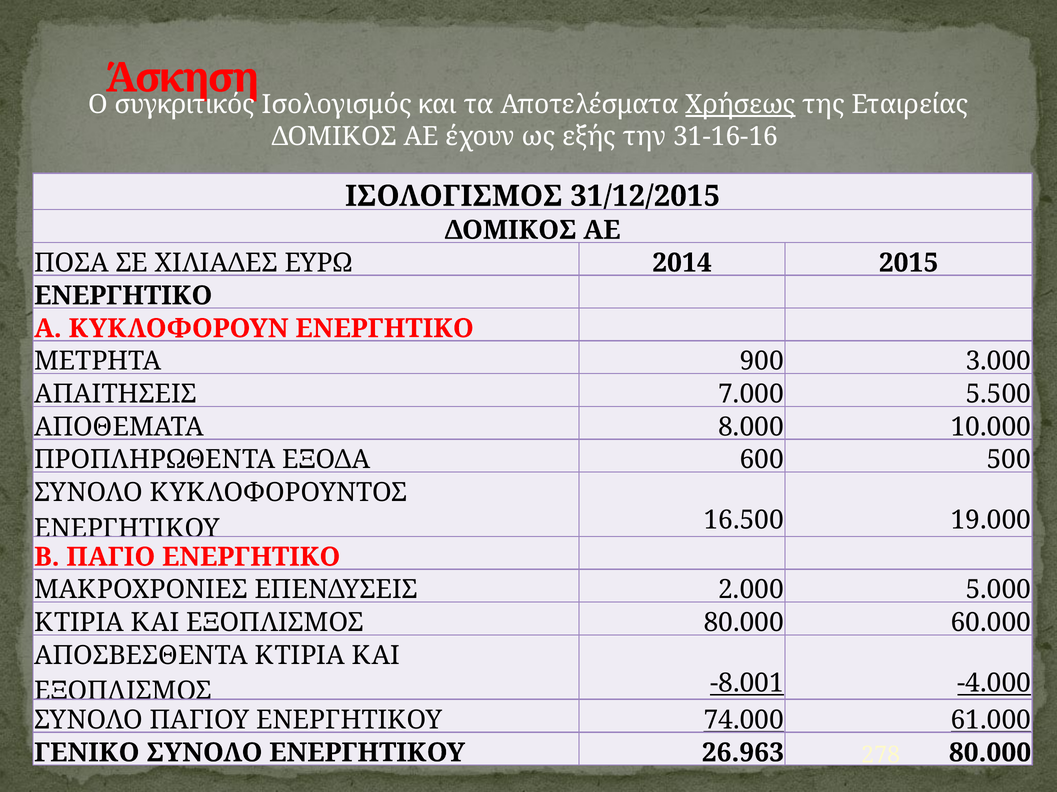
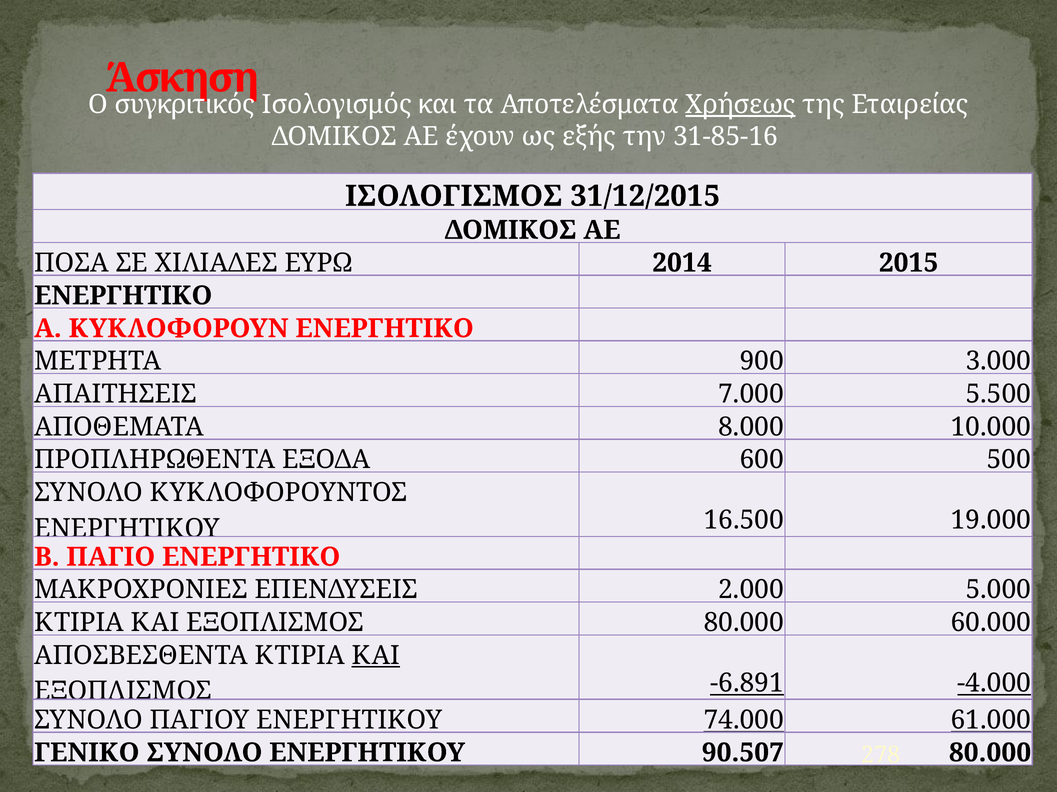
31-16-16: 31-16-16 -> 31-85-16
ΚΑΙ at (376, 656) underline: none -> present
-8.001: -8.001 -> -6.891
26.963: 26.963 -> 90.507
